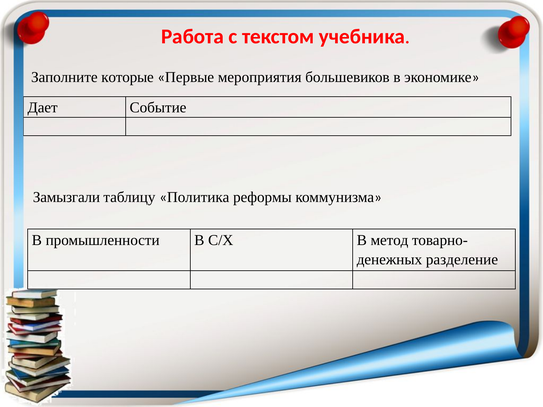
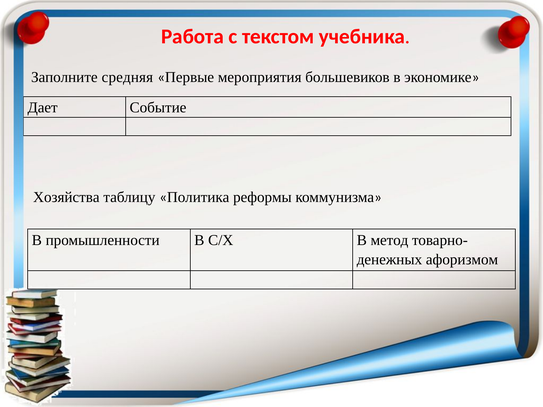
которые: которые -> средняя
Замызгали: Замызгали -> Хозяйства
разделение: разделение -> афоризмом
